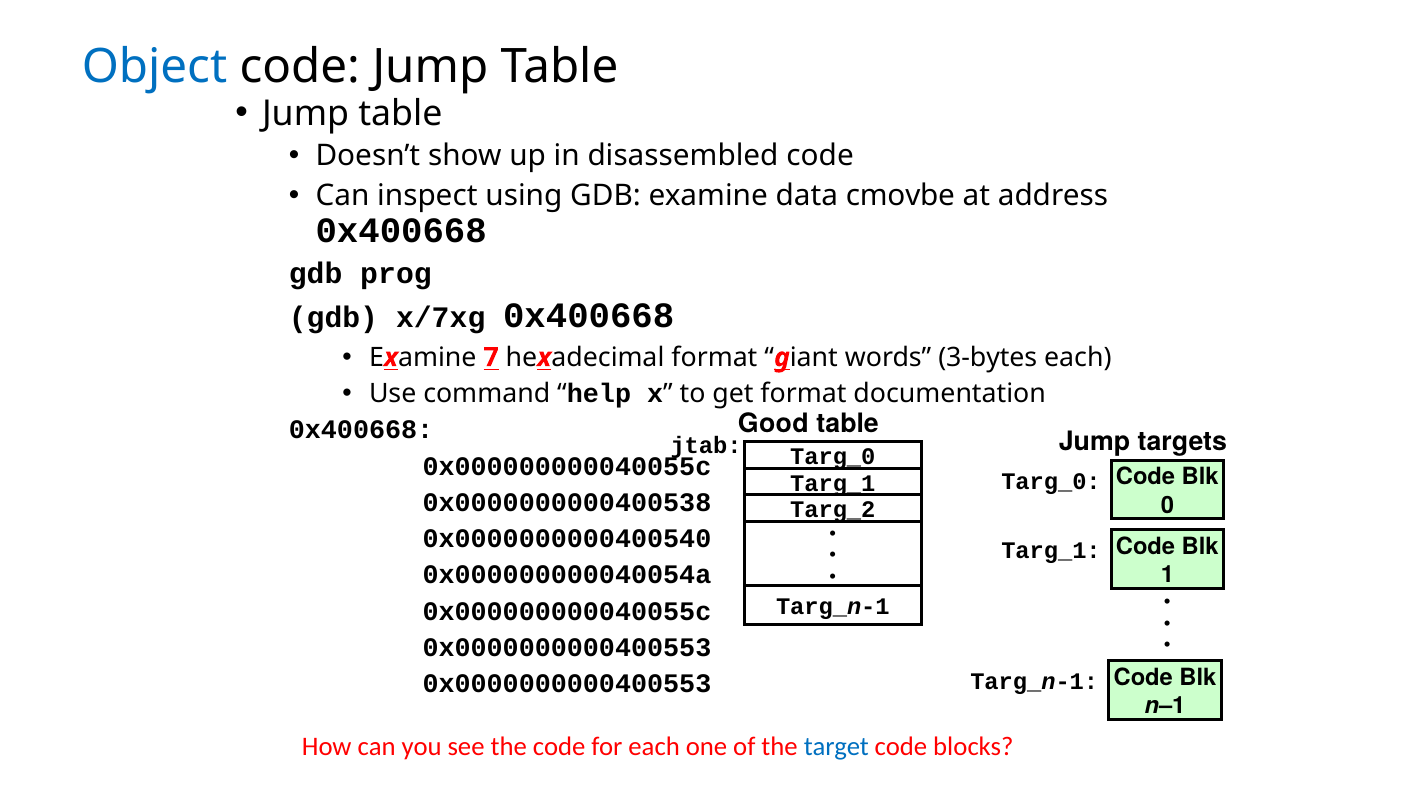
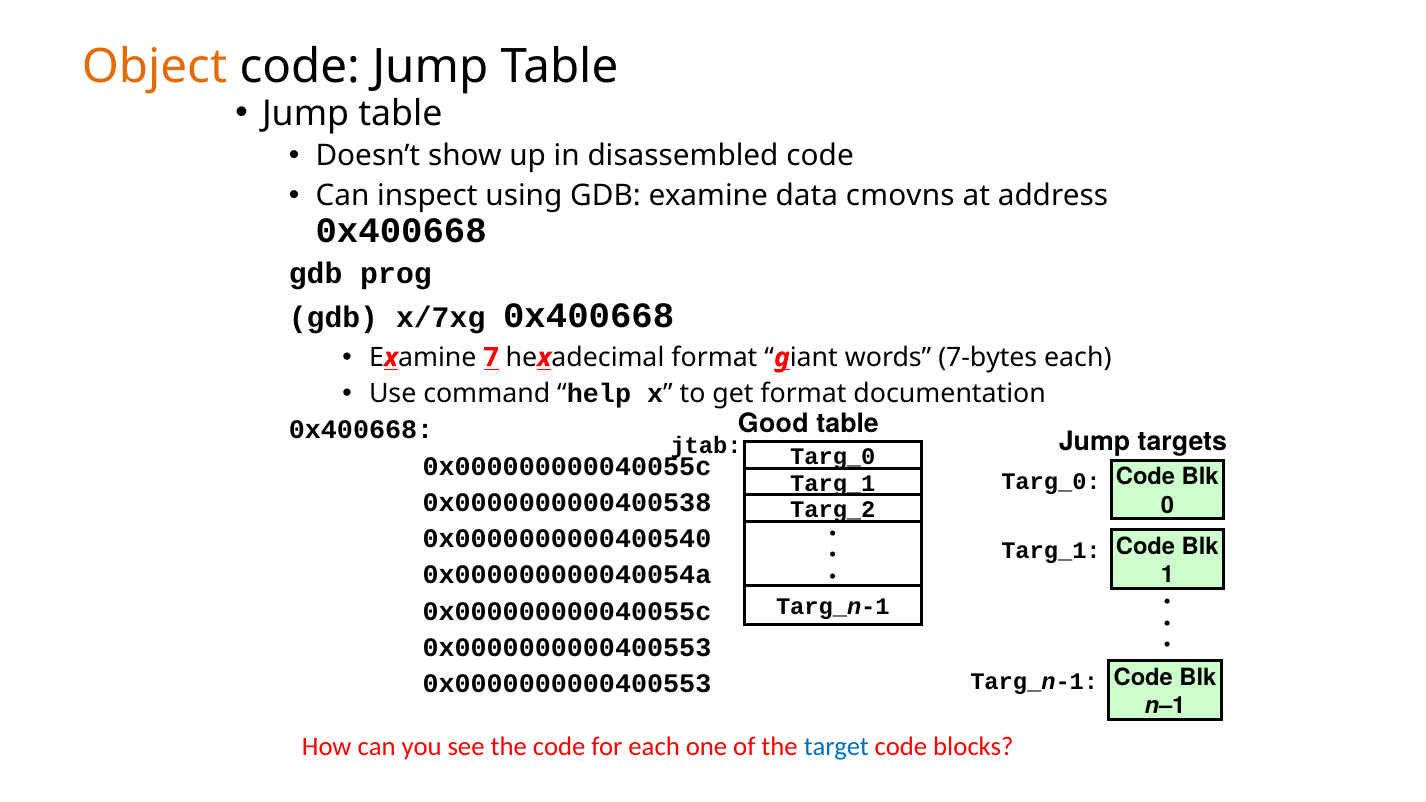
Object colour: blue -> orange
cmovbe: cmovbe -> cmovns
3-bytes: 3-bytes -> 7-bytes
